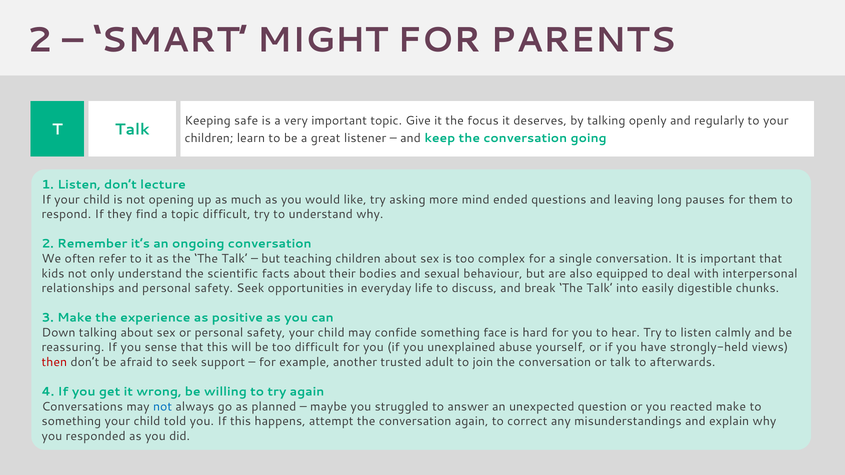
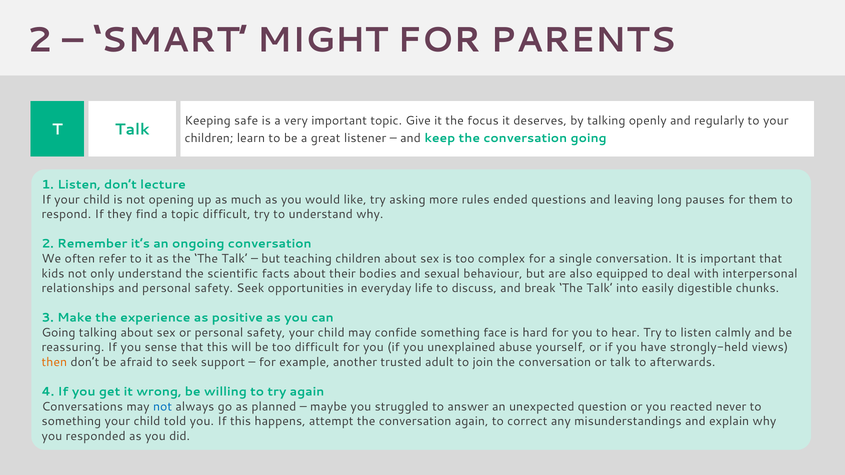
mind: mind -> rules
Down at (59, 333): Down -> Going
then colour: red -> orange
reacted make: make -> never
